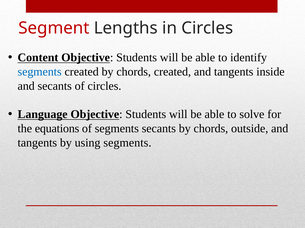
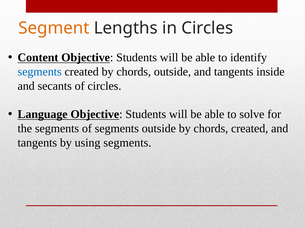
Segment colour: red -> orange
chords created: created -> outside
the equations: equations -> segments
segments secants: secants -> outside
chords outside: outside -> created
